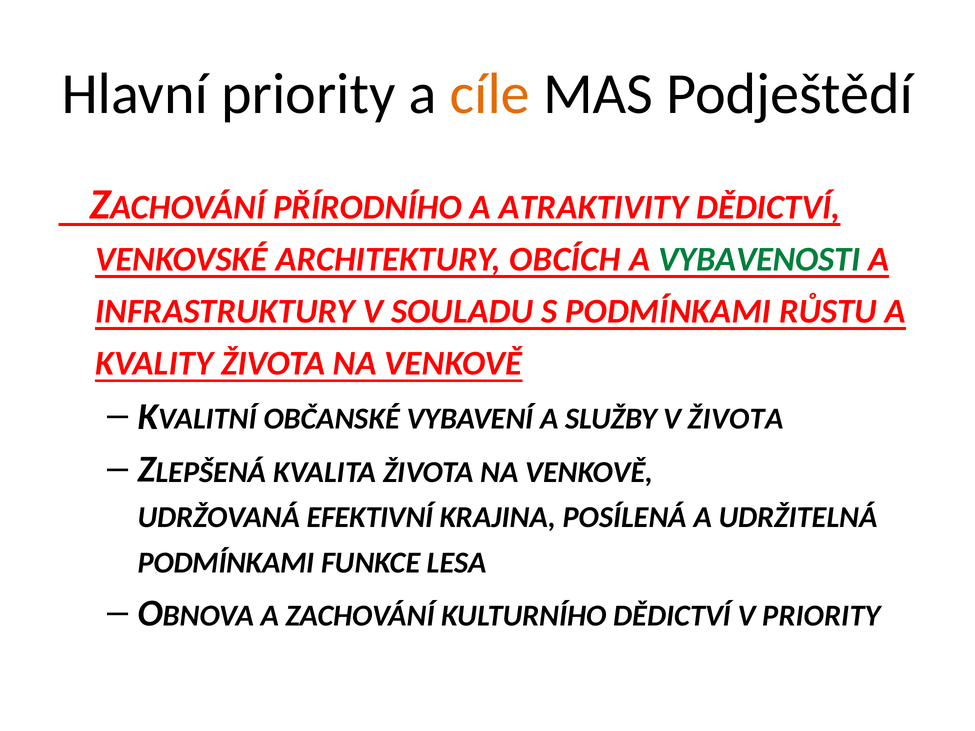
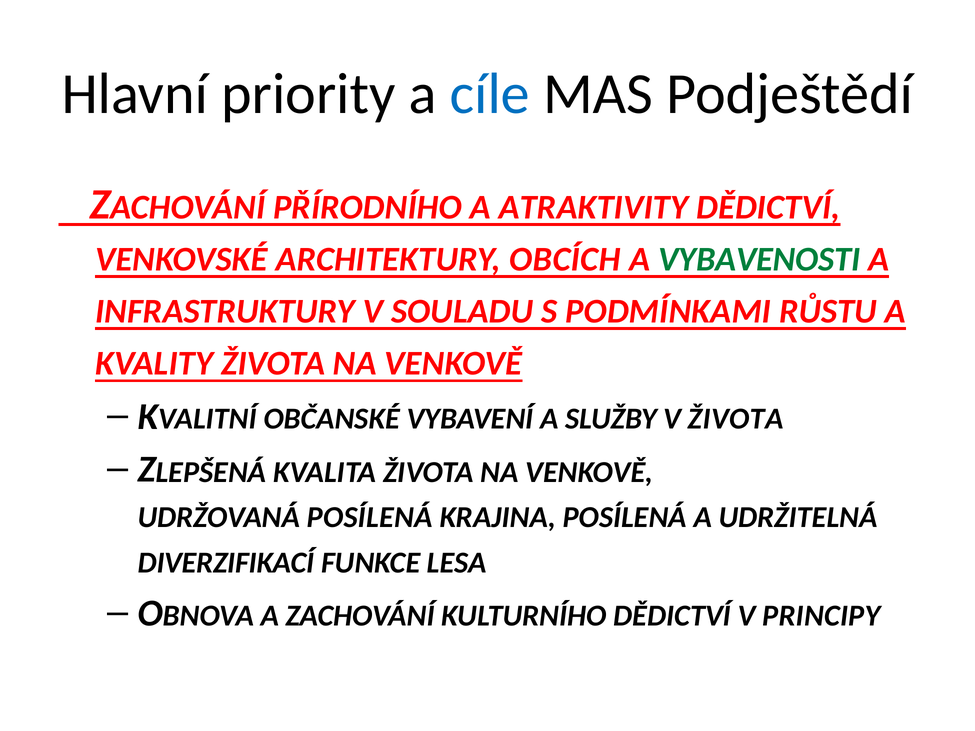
cíle colour: orange -> blue
UDRŽOVANÁ EFEKTIVNÍ: EFEKTIVNÍ -> POSÍLENÁ
PODMÍNKAMI at (226, 563): PODMÍNKAMI -> DIVERZIFIKACÍ
V PRIORITY: PRIORITY -> PRINCIPY
